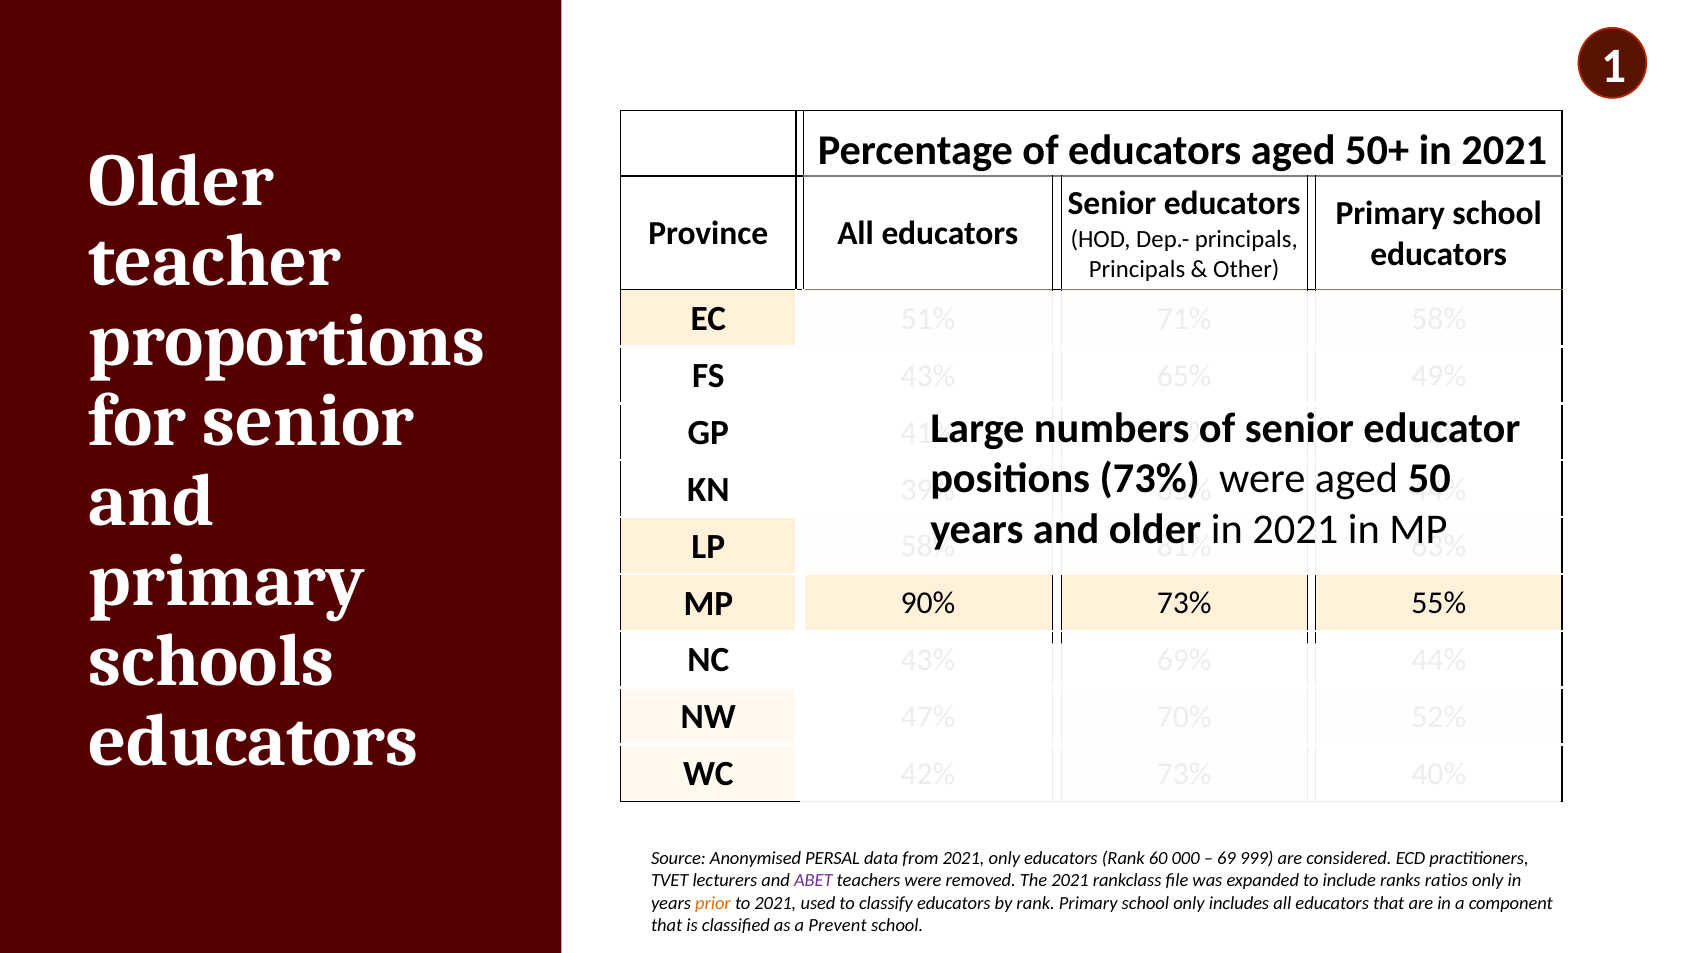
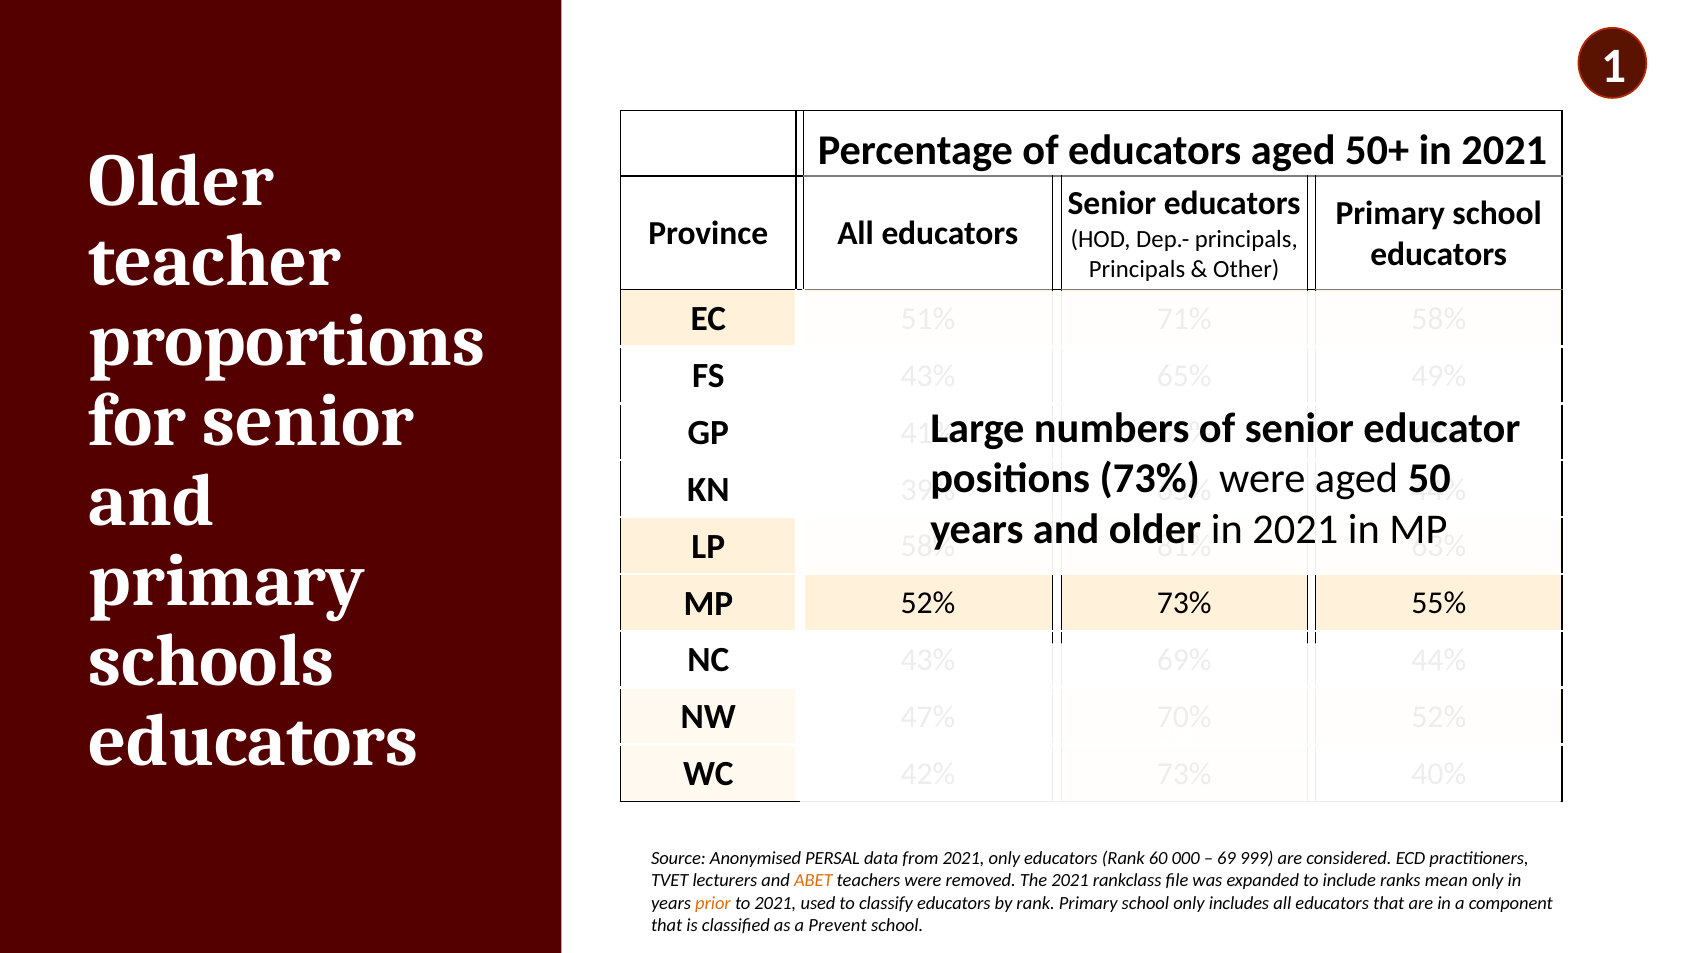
MP 90%: 90% -> 52%
ABET colour: purple -> orange
ratios: ratios -> mean
